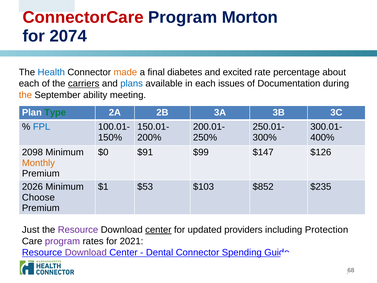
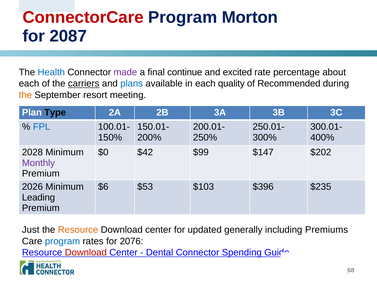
2074: 2074 -> 2087
made colour: orange -> purple
diabetes: diabetes -> continue
issues: issues -> quality
Documentation: Documentation -> Recommended
ability: ability -> resort
Type colour: green -> black
2098: 2098 -> 2028
$91: $91 -> $42
$126: $126 -> $202
Monthly colour: orange -> purple
$1: $1 -> $6
$852: $852 -> $396
Choose: Choose -> Leading
Resource at (78, 230) colour: purple -> orange
center at (158, 230) underline: present -> none
providers: providers -> generally
Protection: Protection -> Premiums
program at (62, 241) colour: purple -> blue
2021: 2021 -> 2076
Download at (86, 252) colour: purple -> red
